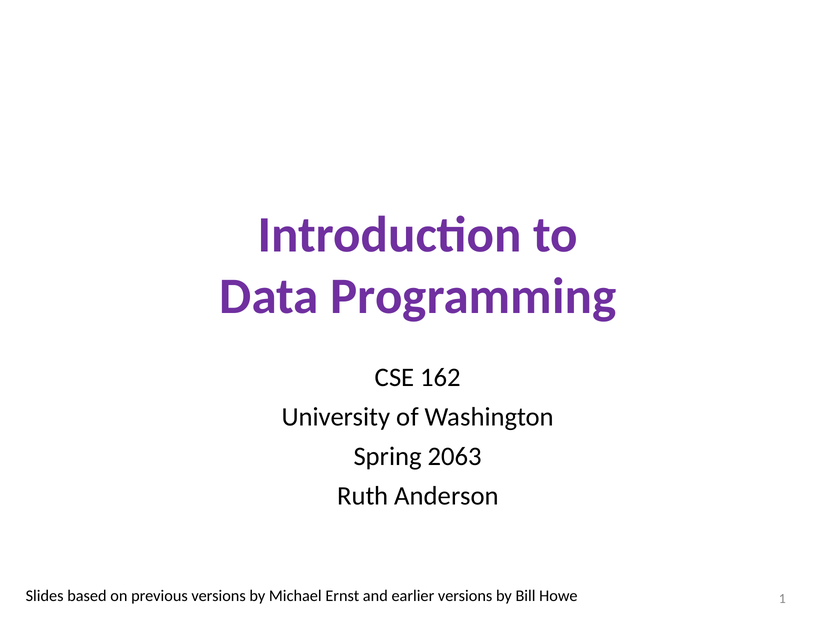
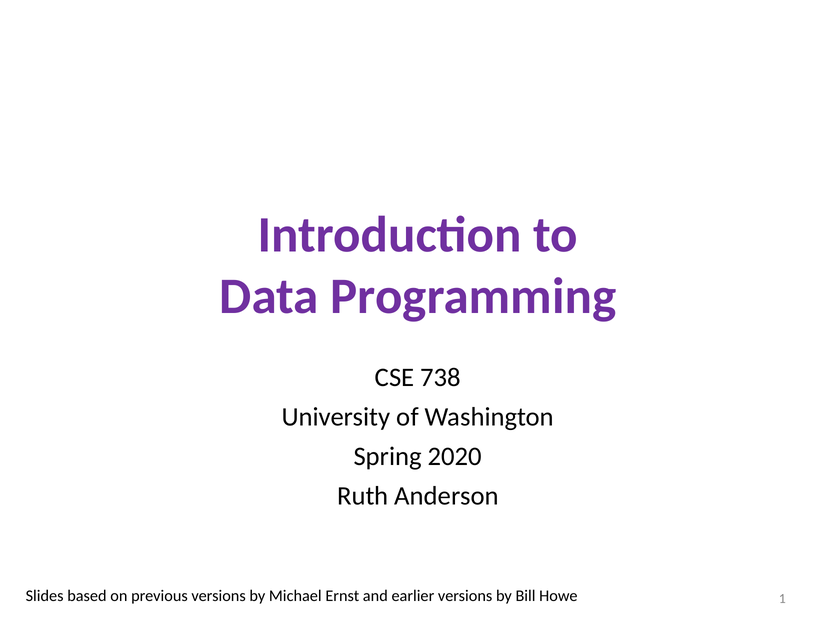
162: 162 -> 738
2063: 2063 -> 2020
